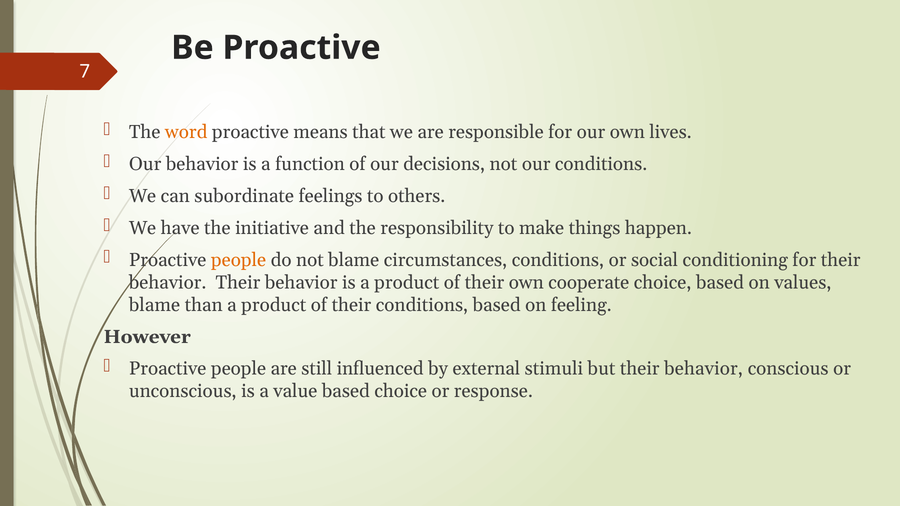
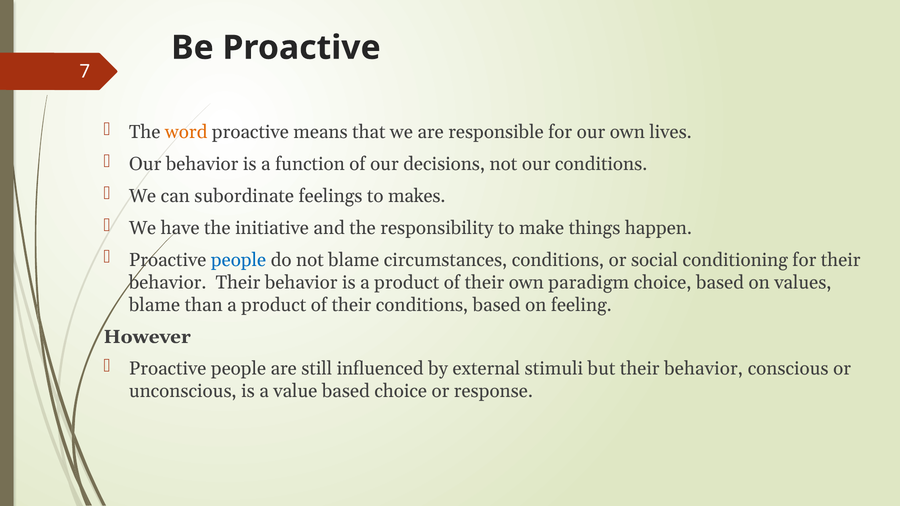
others: others -> makes
people at (239, 260) colour: orange -> blue
cooperate: cooperate -> paradigm
